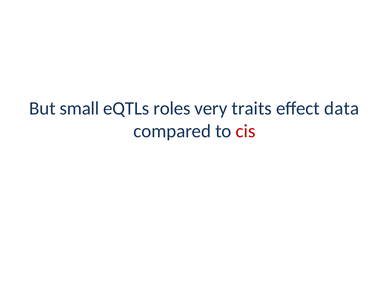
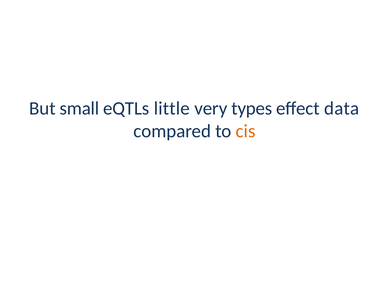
roles: roles -> little
traits: traits -> types
cis colour: red -> orange
